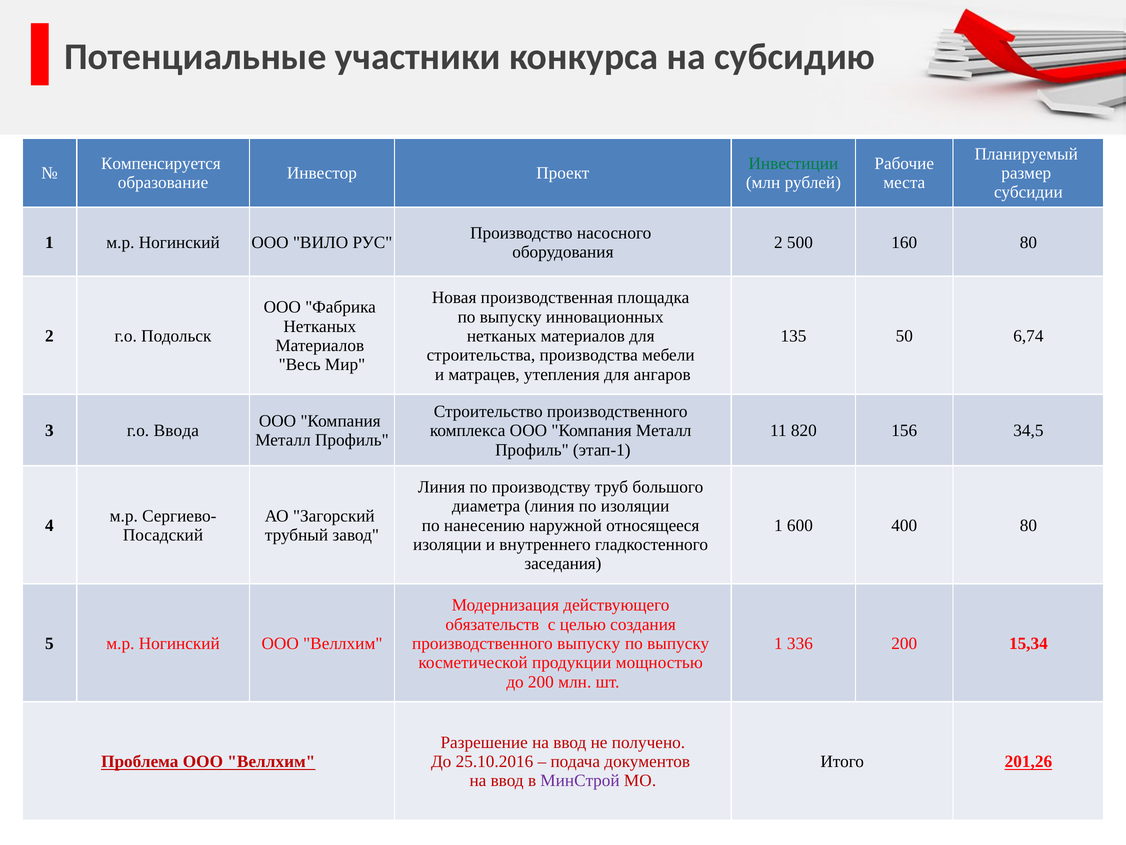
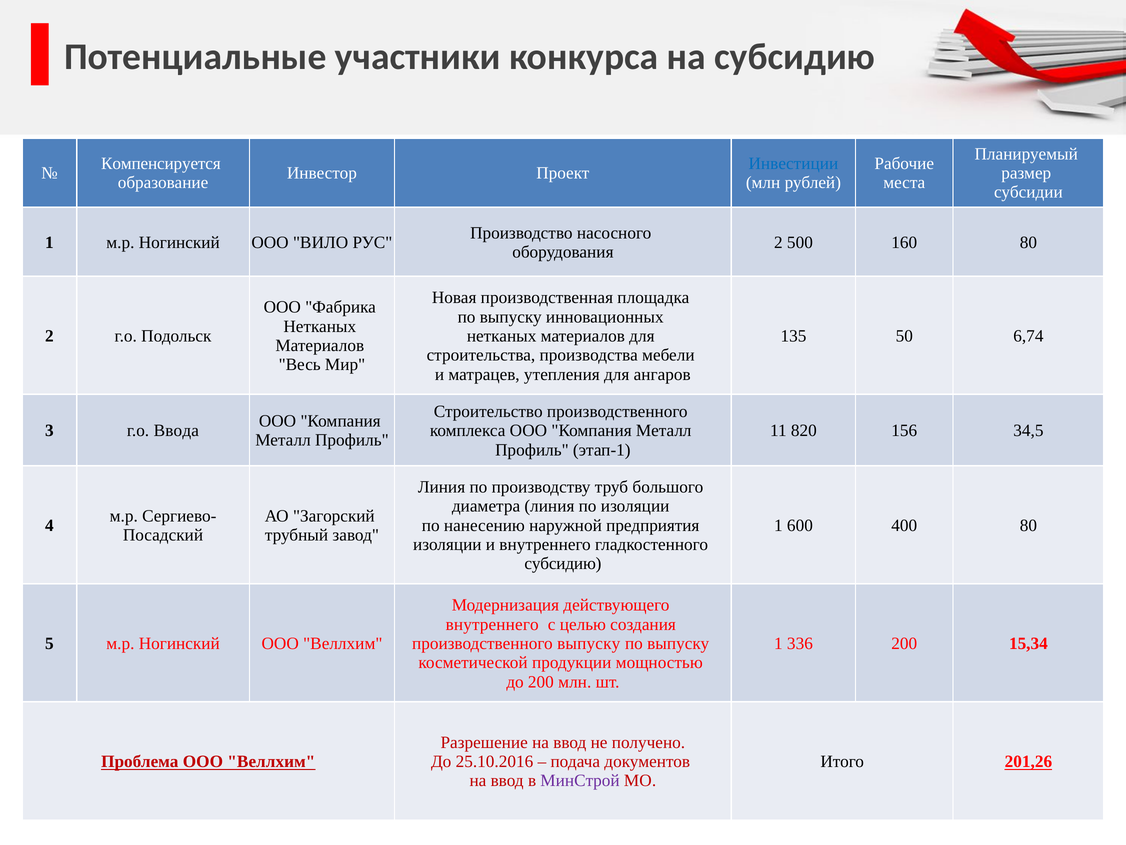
Инвестиции colour: green -> blue
относящееся: относящееся -> предприятия
заседания at (563, 563): заседания -> субсидию
обязательств at (492, 624): обязательств -> внутреннего
